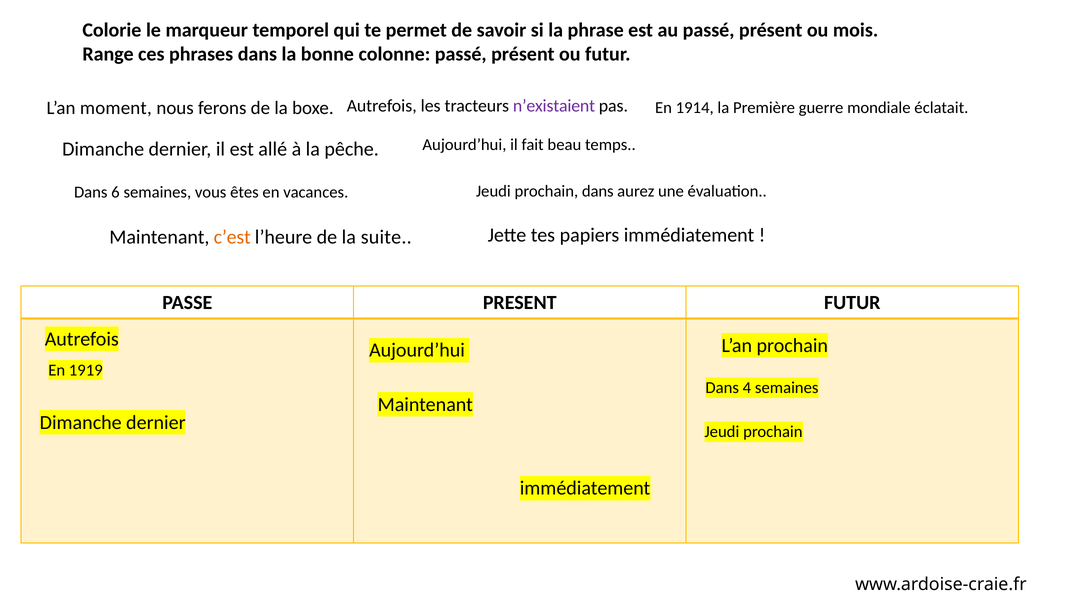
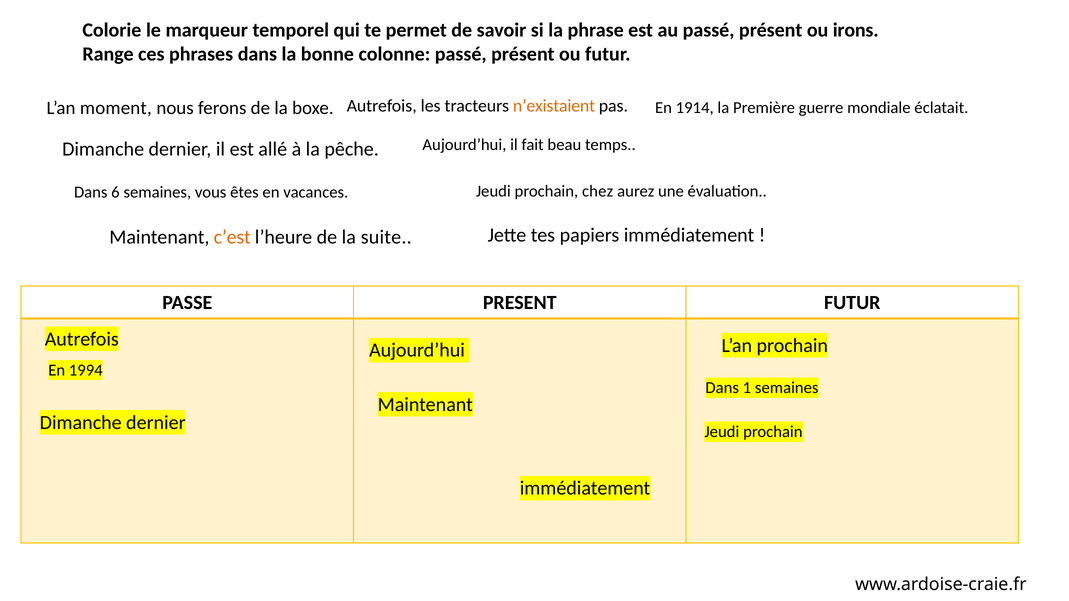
mois: mois -> irons
n’existaient colour: purple -> orange
prochain dans: dans -> chez
1919: 1919 -> 1994
4: 4 -> 1
